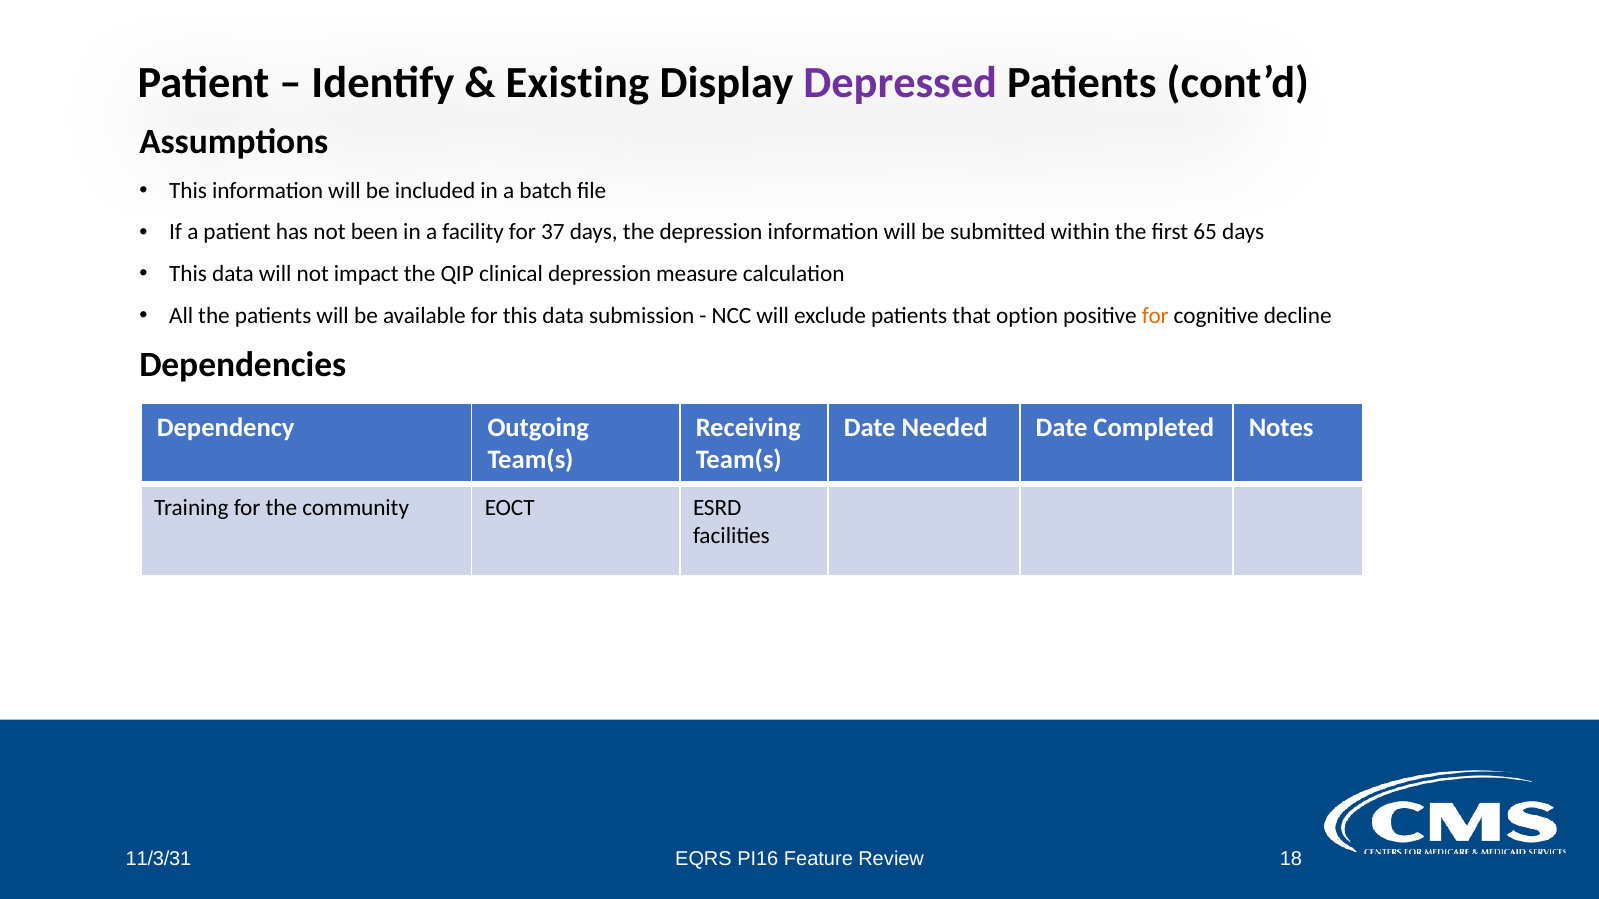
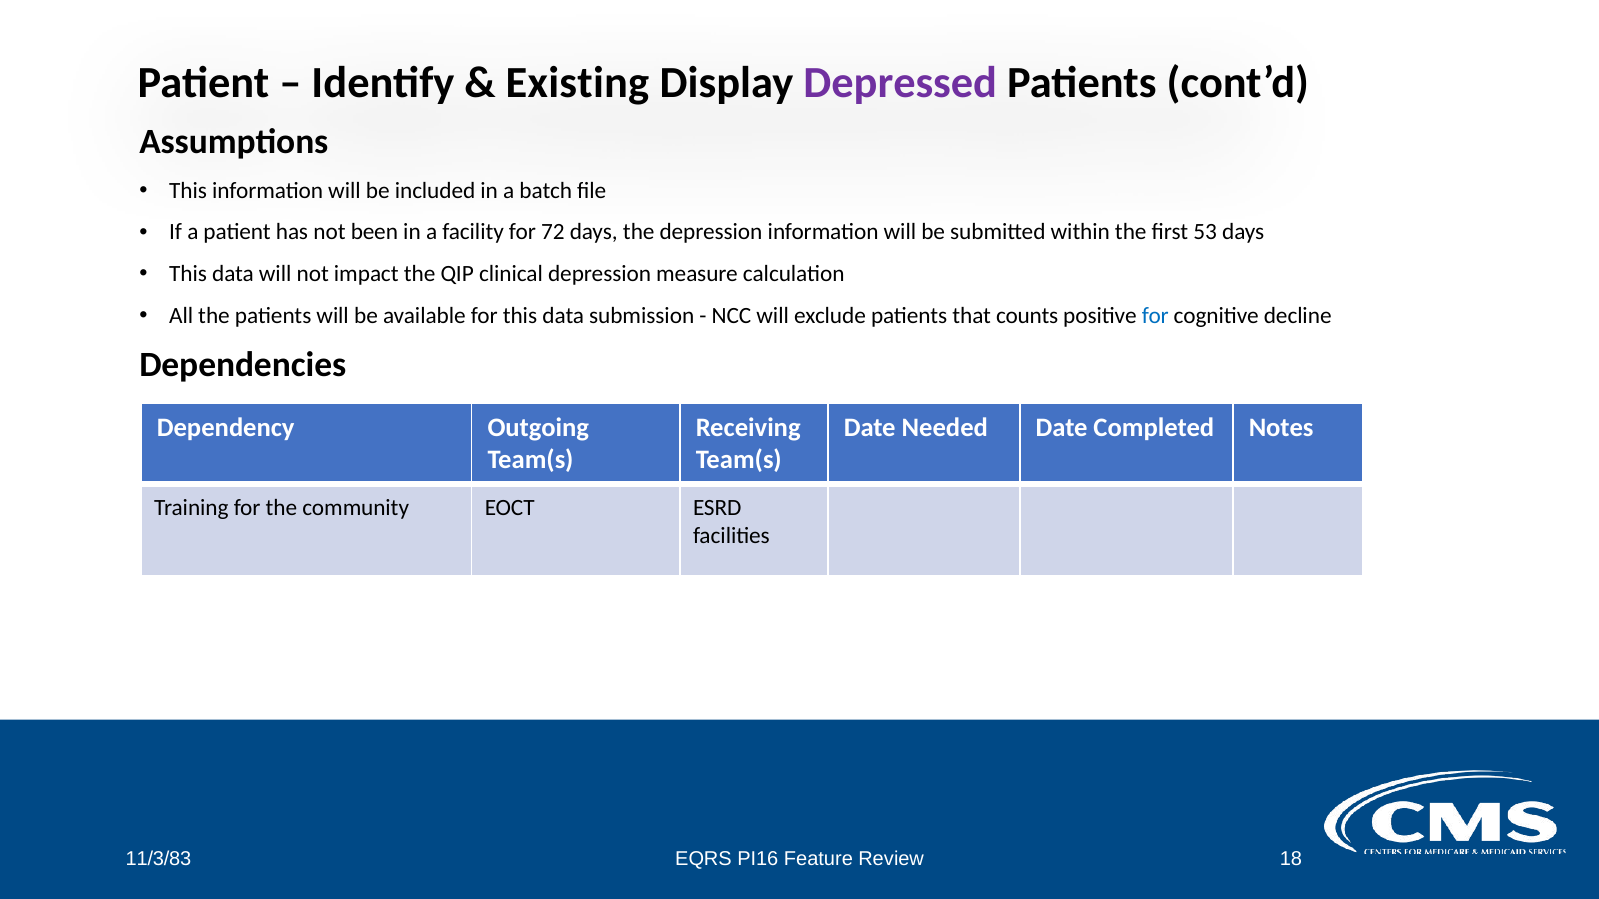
37: 37 -> 72
65: 65 -> 53
option: option -> counts
for at (1155, 316) colour: orange -> blue
11/3/31: 11/3/31 -> 11/3/83
